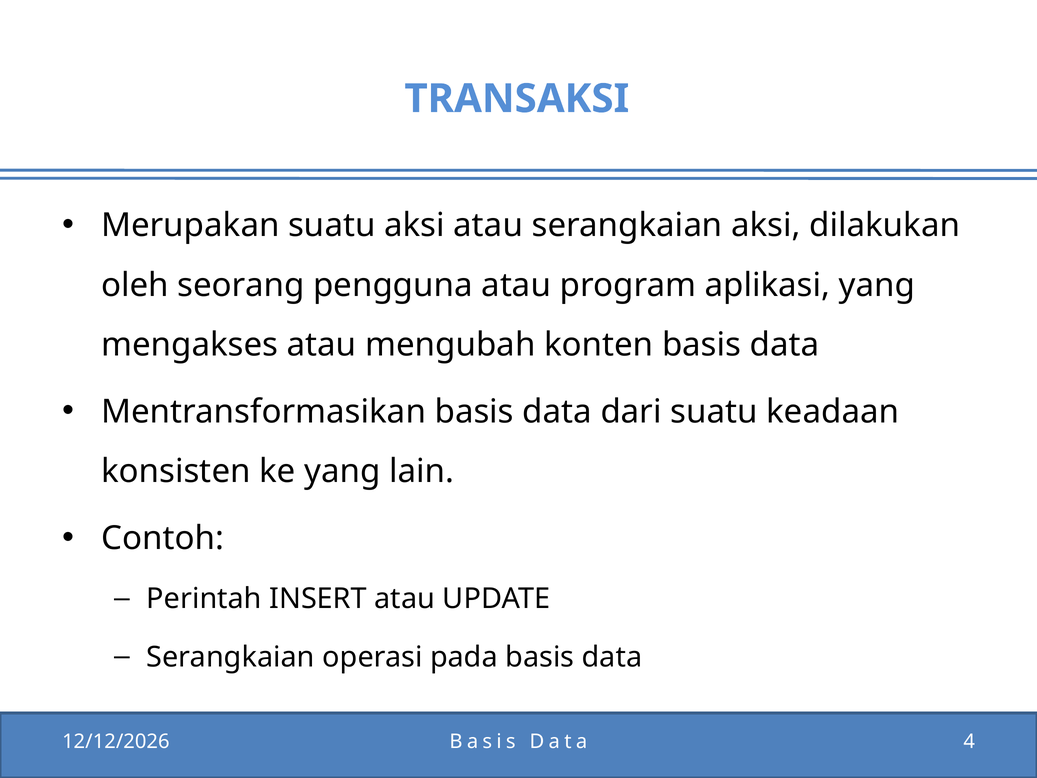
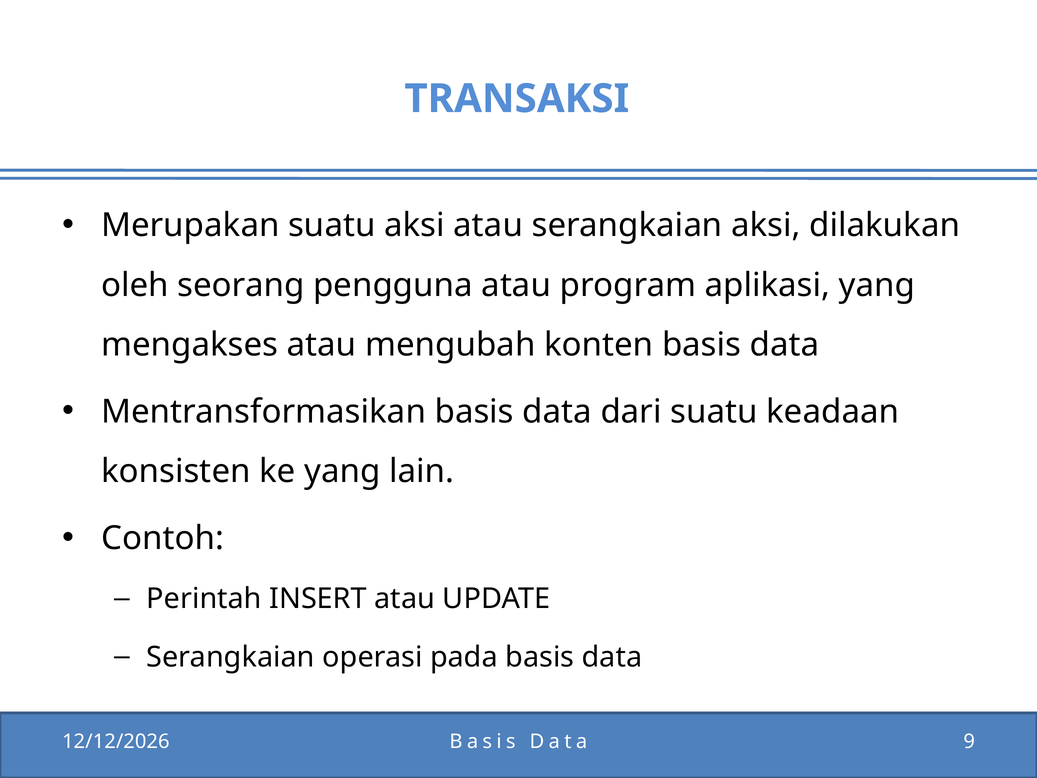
4: 4 -> 9
